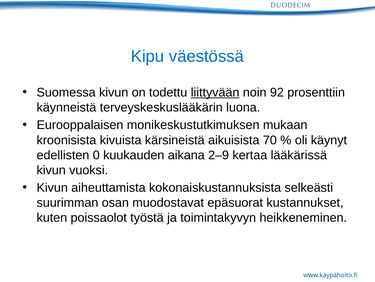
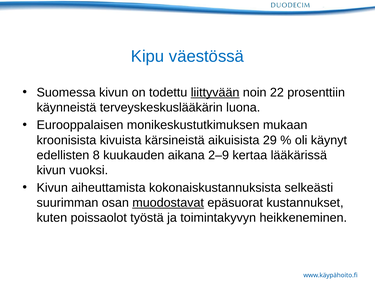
92: 92 -> 22
70: 70 -> 29
0: 0 -> 8
muodostavat underline: none -> present
